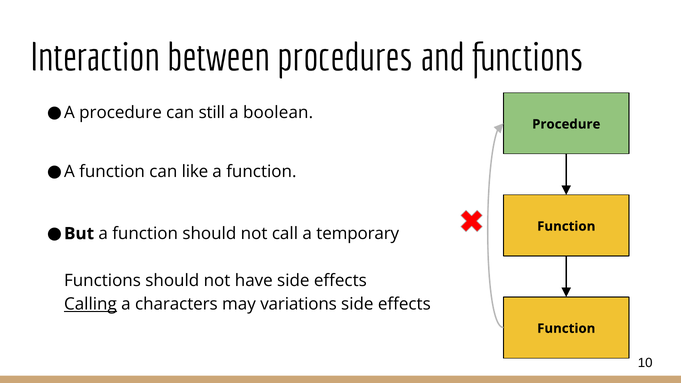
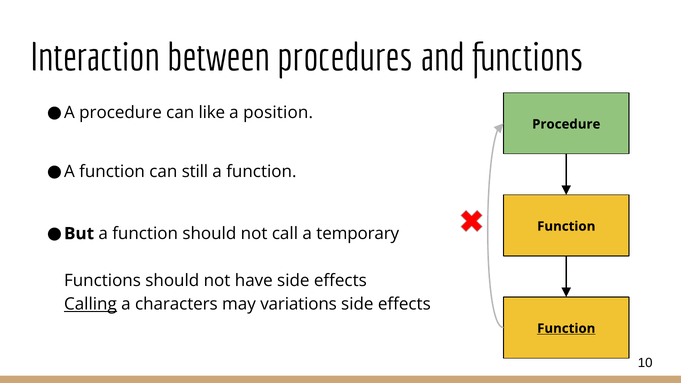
still: still -> like
boolean: boolean -> position
like: like -> still
Function at (566, 329) underline: none -> present
